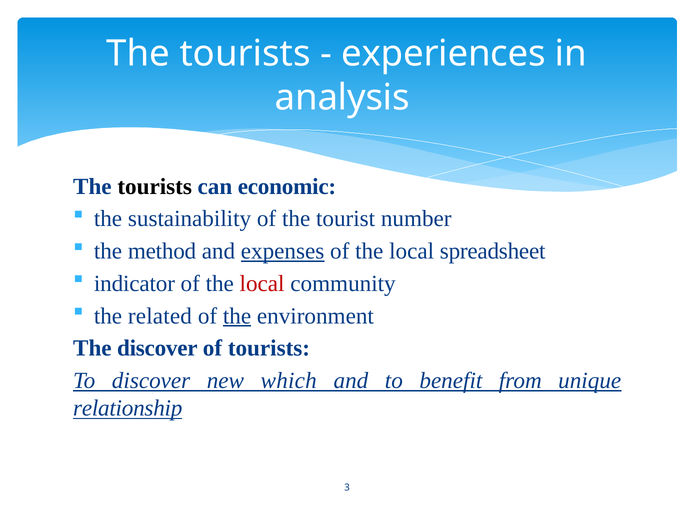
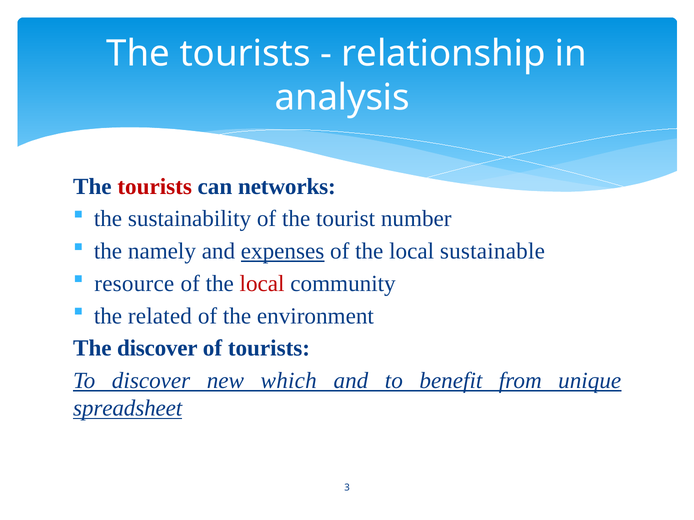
experiences: experiences -> relationship
tourists at (155, 187) colour: black -> red
economic: economic -> networks
method: method -> namely
spreadsheet: spreadsheet -> sustainable
indicator: indicator -> resource
the at (237, 316) underline: present -> none
relationship: relationship -> spreadsheet
